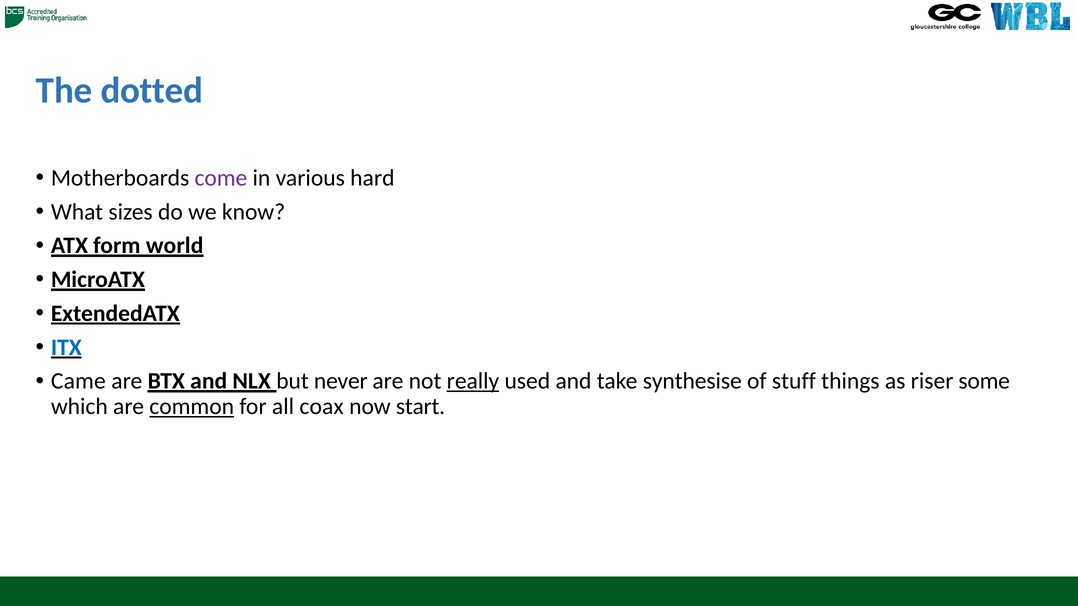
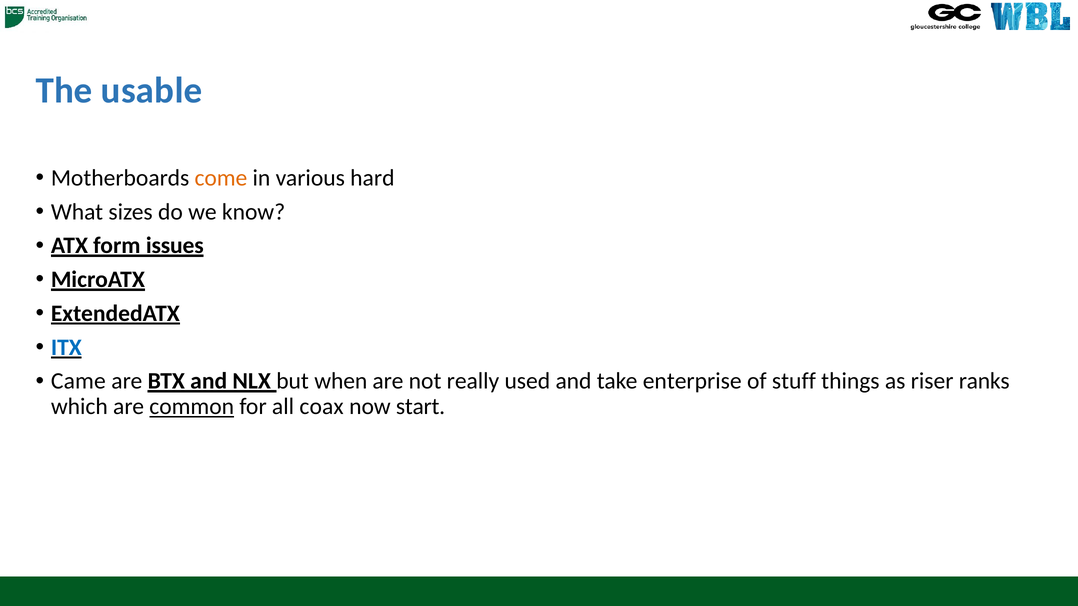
dotted: dotted -> usable
come colour: purple -> orange
world: world -> issues
never: never -> when
really underline: present -> none
synthesise: synthesise -> enterprise
some: some -> ranks
